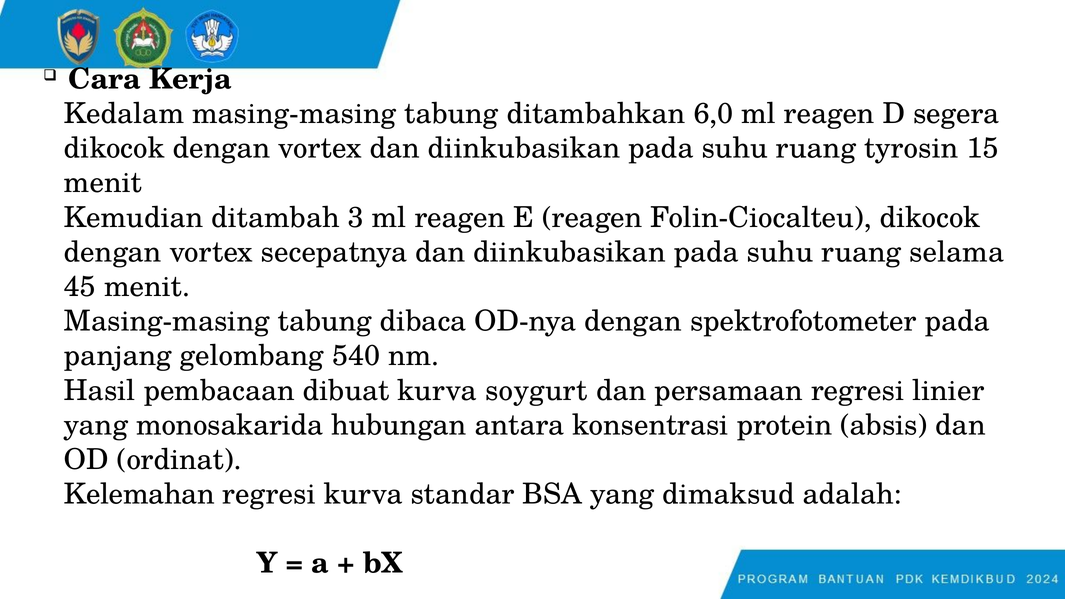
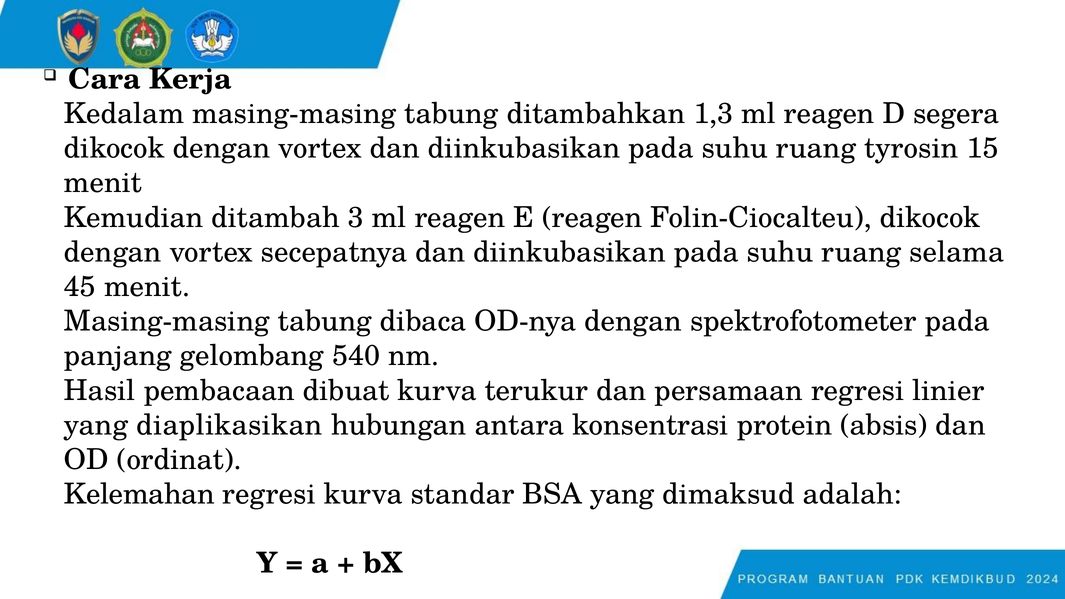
6,0: 6,0 -> 1,3
soygurt: soygurt -> terukur
monosakarida: monosakarida -> diaplikasikan
